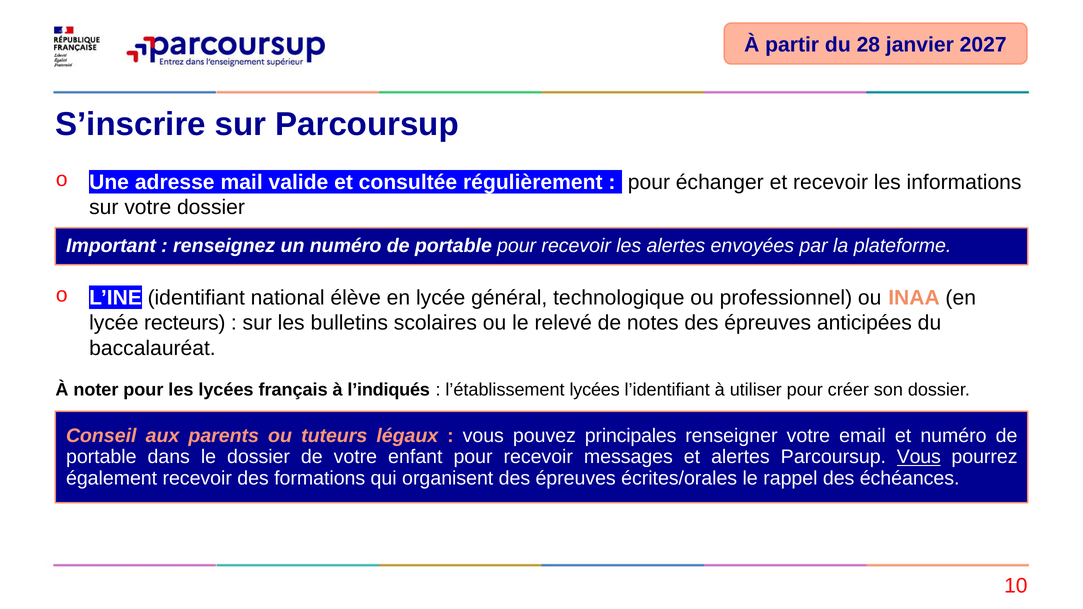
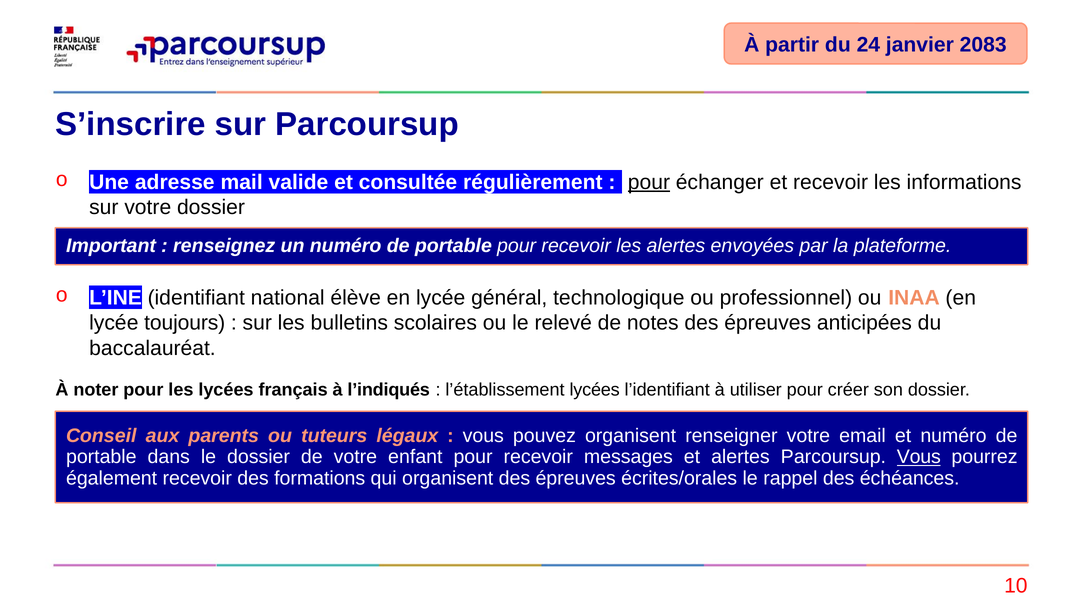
28: 28 -> 24
2027: 2027 -> 2083
pour at (649, 182) underline: none -> present
recteurs: recteurs -> toujours
pouvez principales: principales -> organisent
